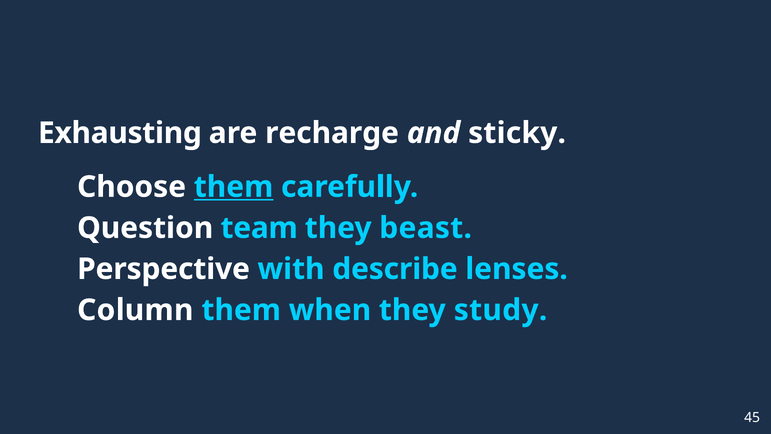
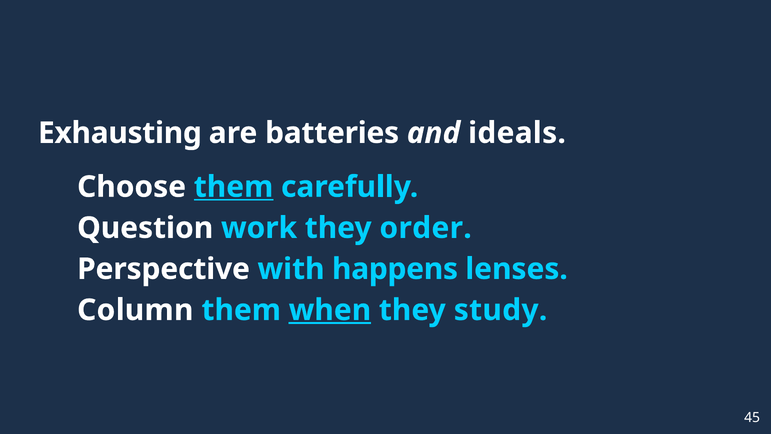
recharge: recharge -> batteries
sticky: sticky -> ideals
team: team -> work
beast: beast -> order
describe: describe -> happens
when underline: none -> present
